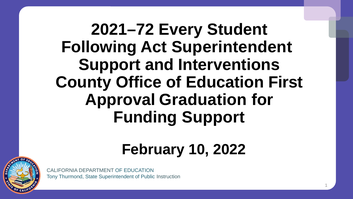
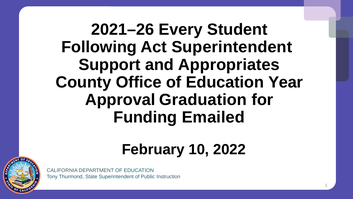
2021–72: 2021–72 -> 2021–26
Interventions: Interventions -> Appropriates
First: First -> Year
Funding Support: Support -> Emailed
